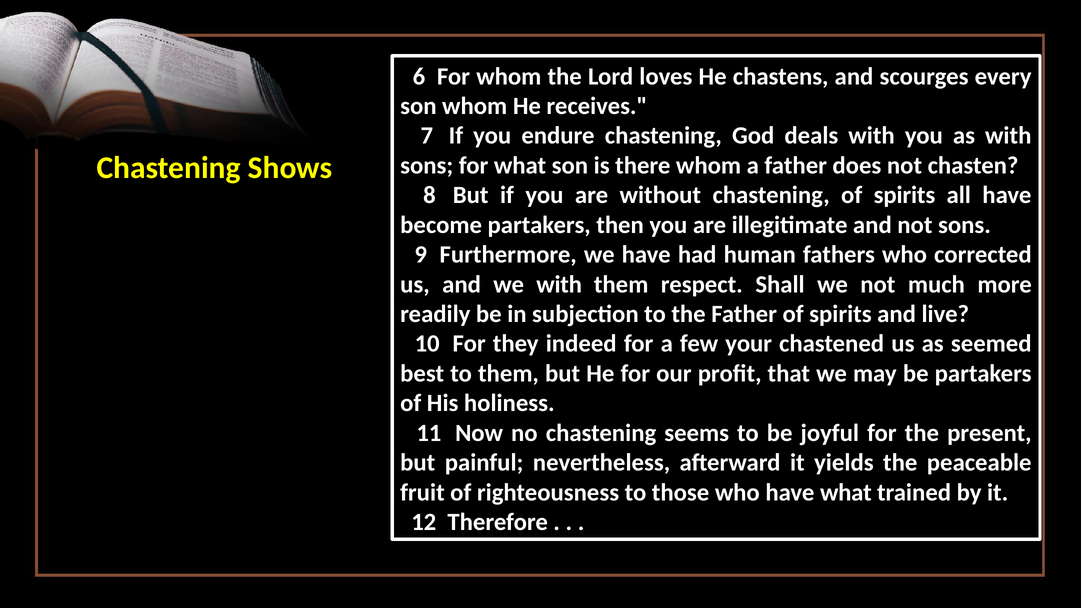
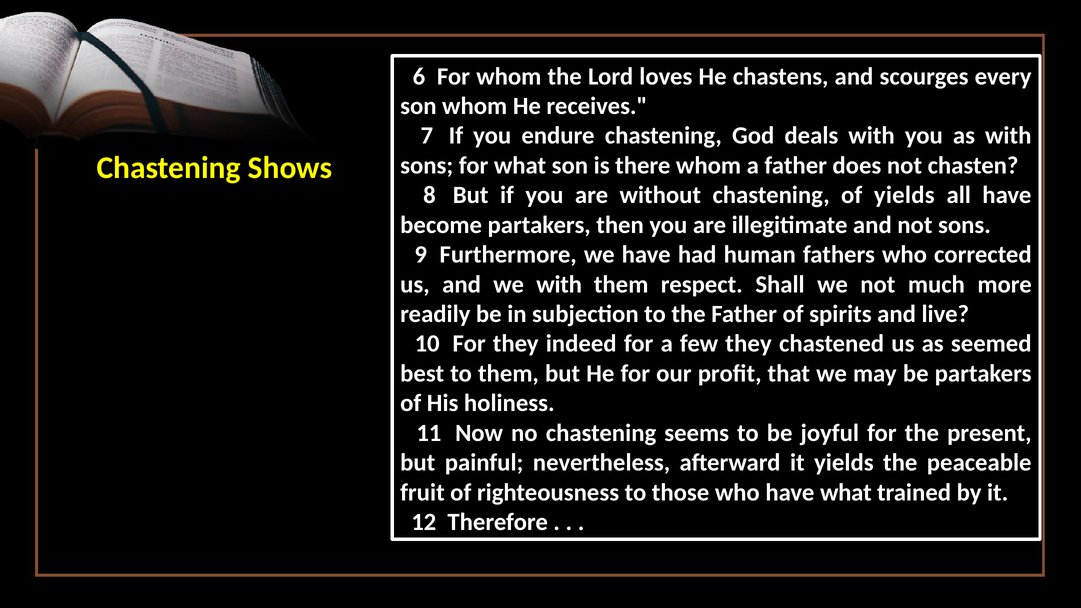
chastening of spirits: spirits -> yields
few your: your -> they
